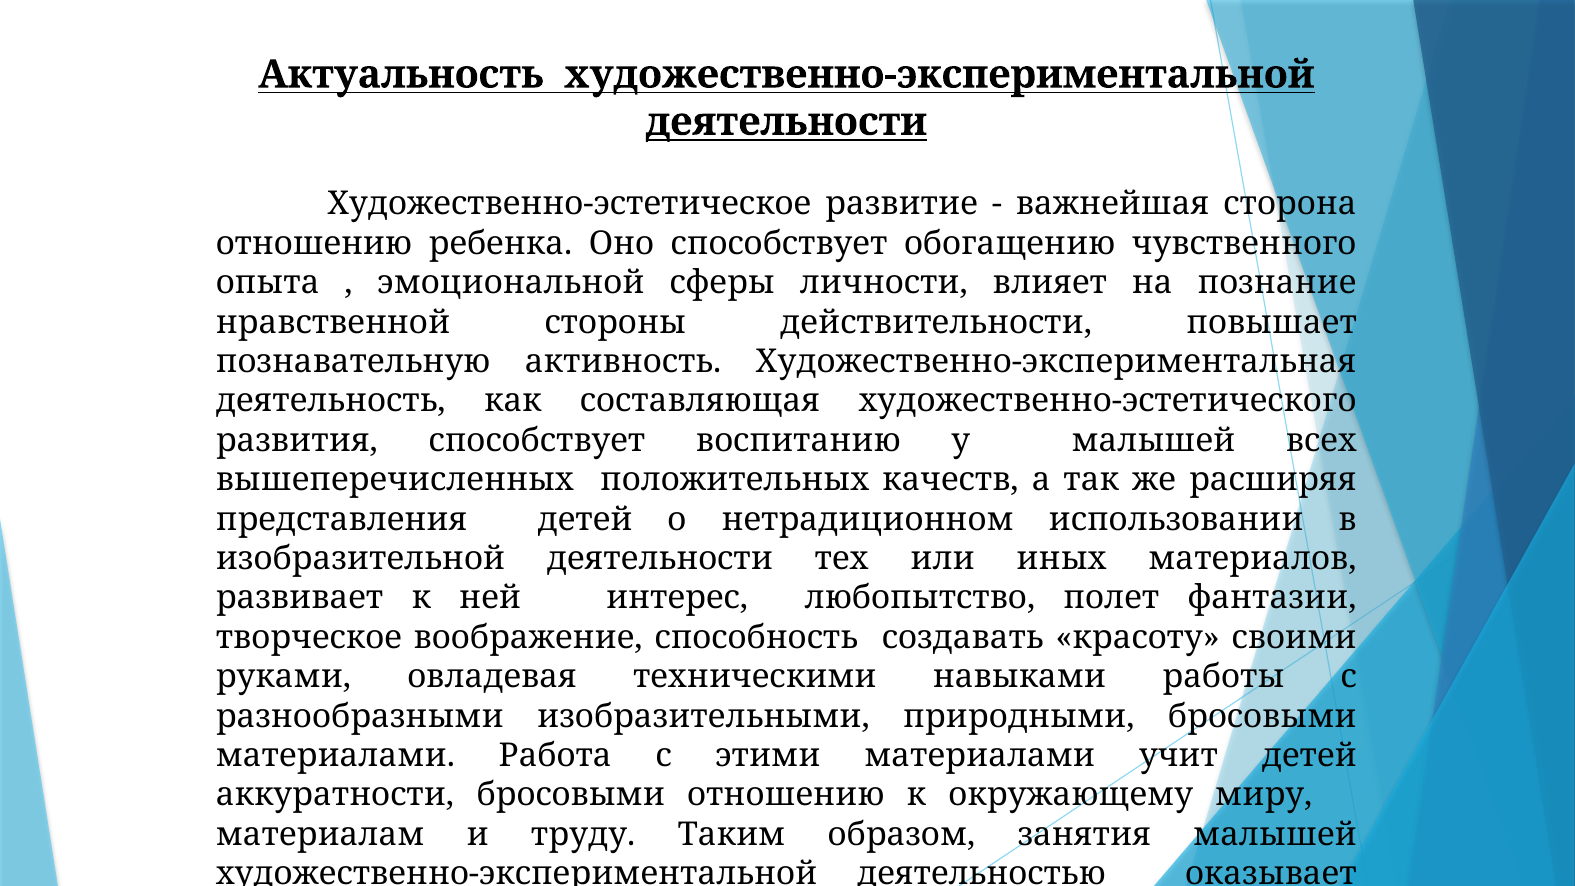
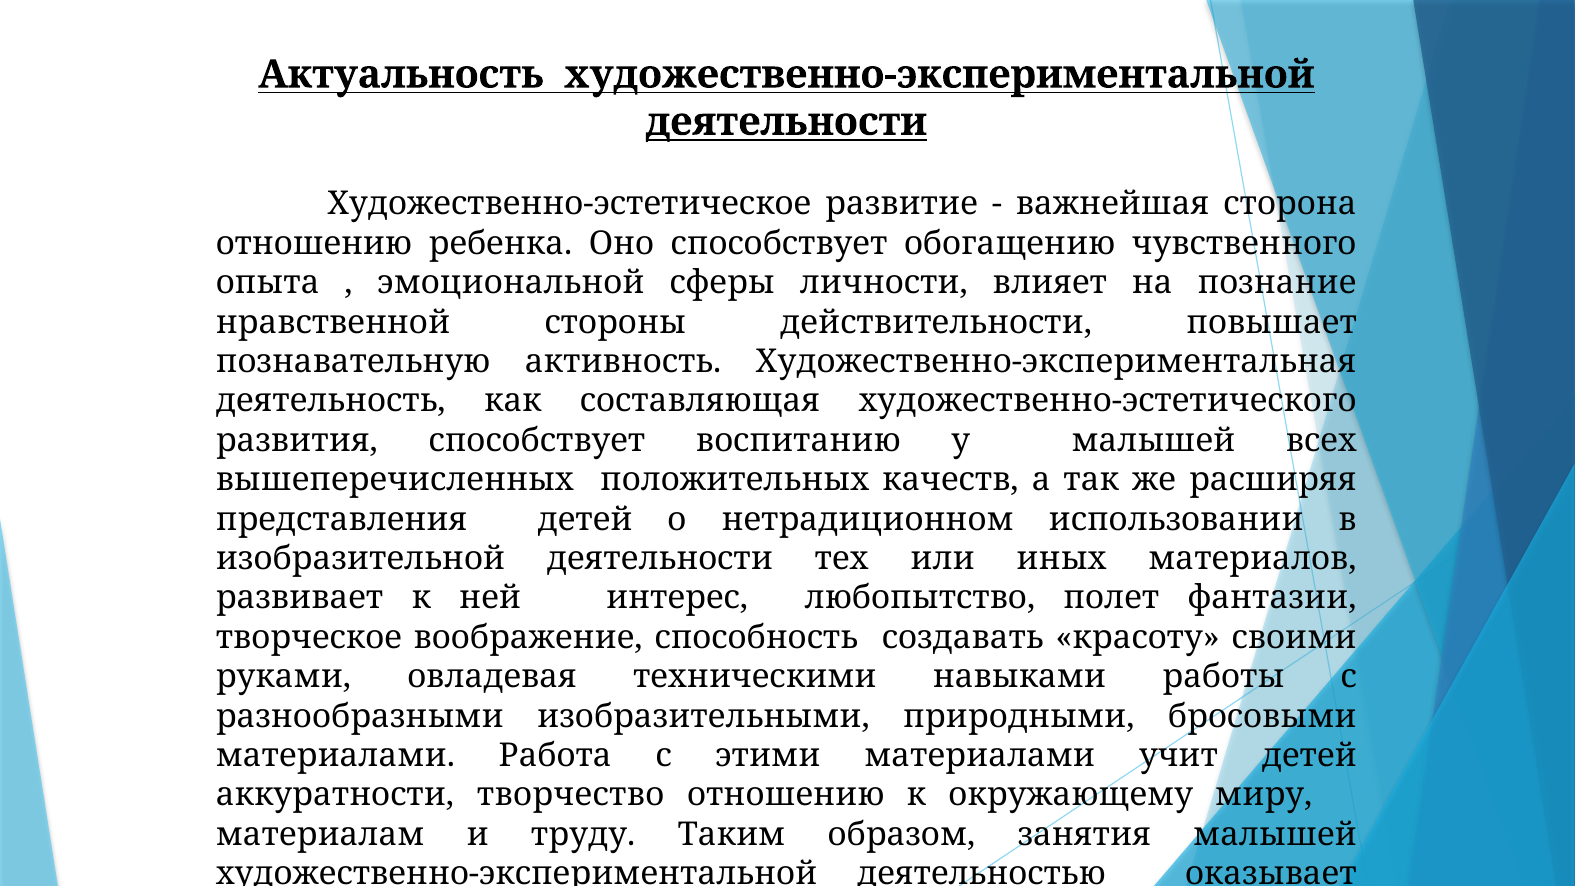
аккуратности бросовыми: бросовыми -> творчество
